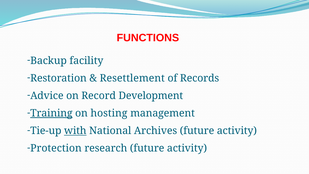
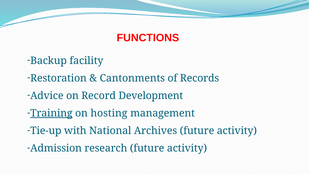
Resettlement: Resettlement -> Cantonments
with underline: present -> none
Protection: Protection -> Admission
